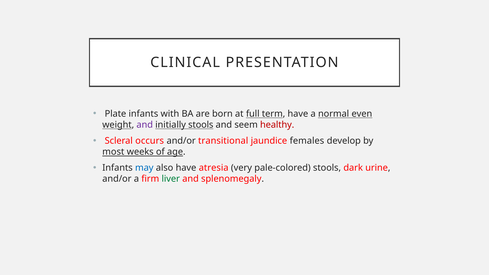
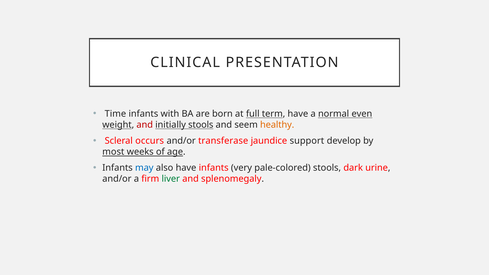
Plate: Plate -> Time
and at (145, 125) colour: purple -> red
healthy colour: red -> orange
transitional: transitional -> transferase
females: females -> support
have atresia: atresia -> infants
